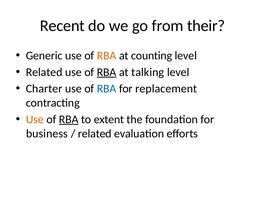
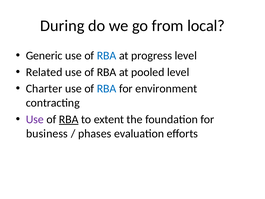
Recent: Recent -> During
their: their -> local
RBA at (107, 56) colour: orange -> blue
counting: counting -> progress
RBA at (107, 72) underline: present -> none
talking: talking -> pooled
replacement: replacement -> environment
Use at (35, 119) colour: orange -> purple
related at (95, 133): related -> phases
